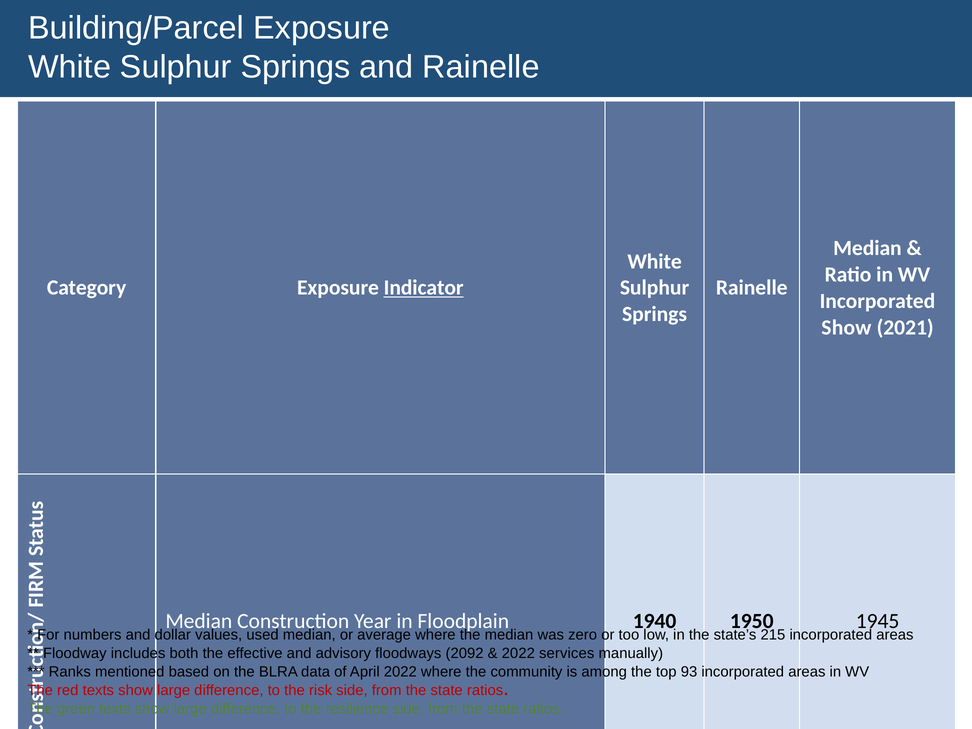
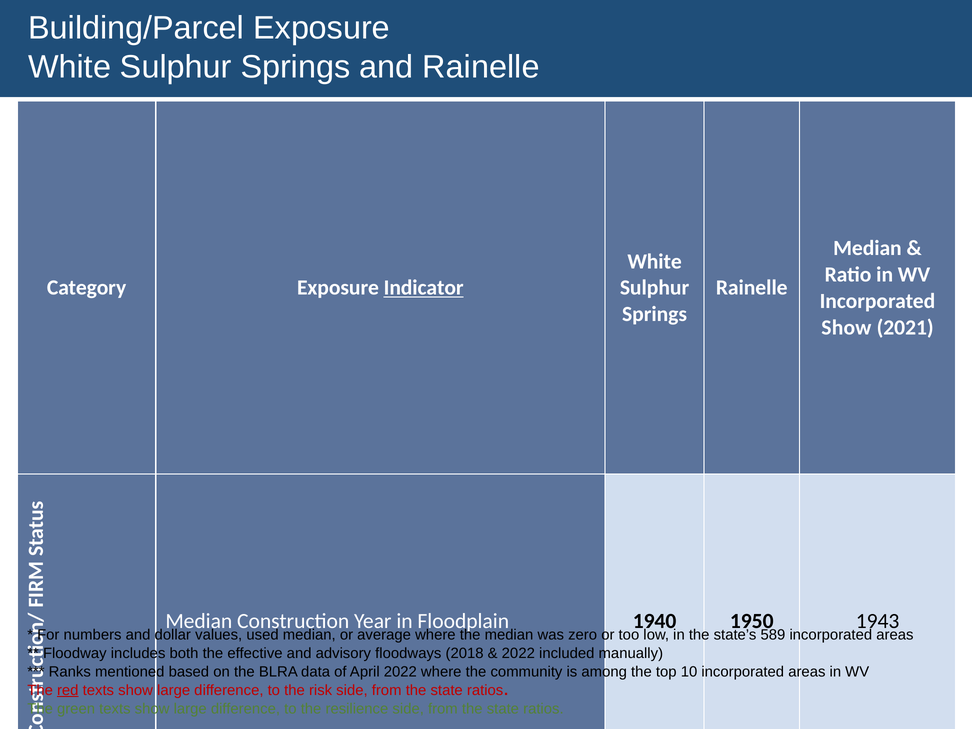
1945: 1945 -> 1943
215: 215 -> 589
2092: 2092 -> 2018
services: services -> included
top 93: 93 -> 10
red at (68, 690) underline: none -> present
